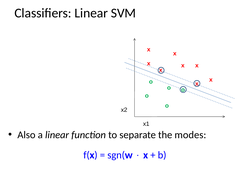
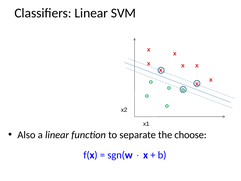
modes: modes -> choose
